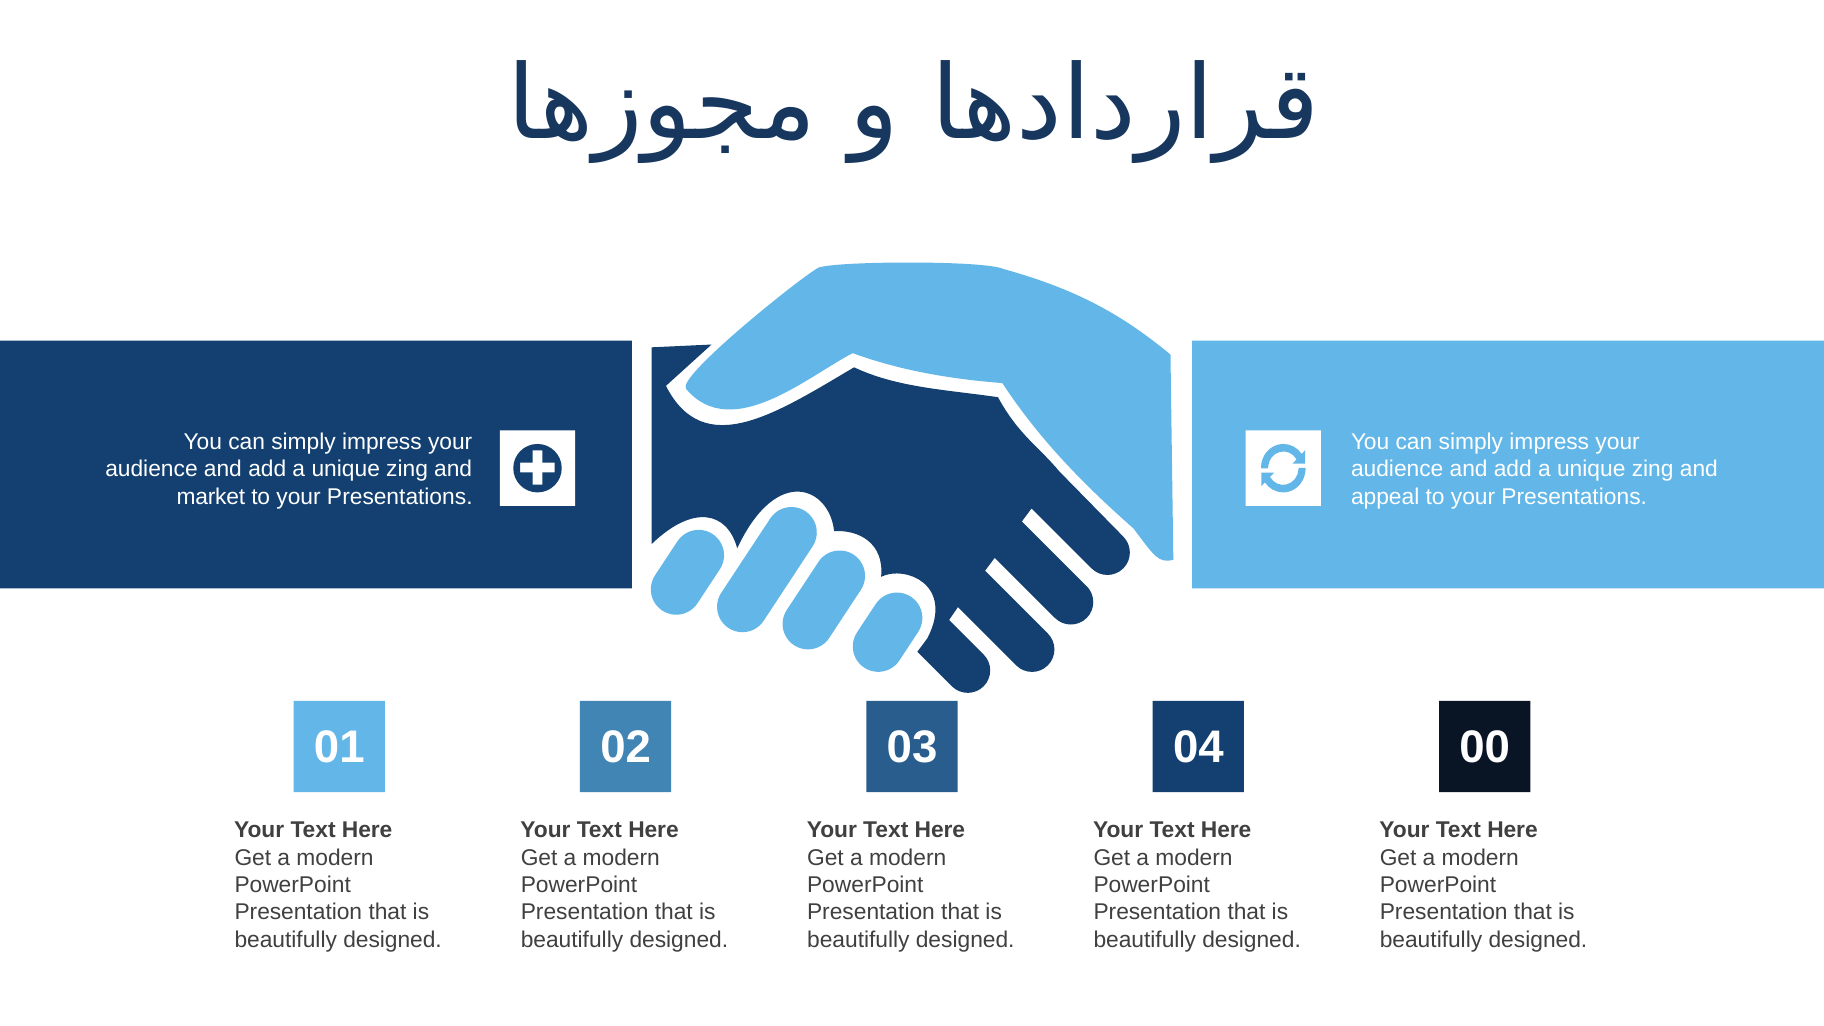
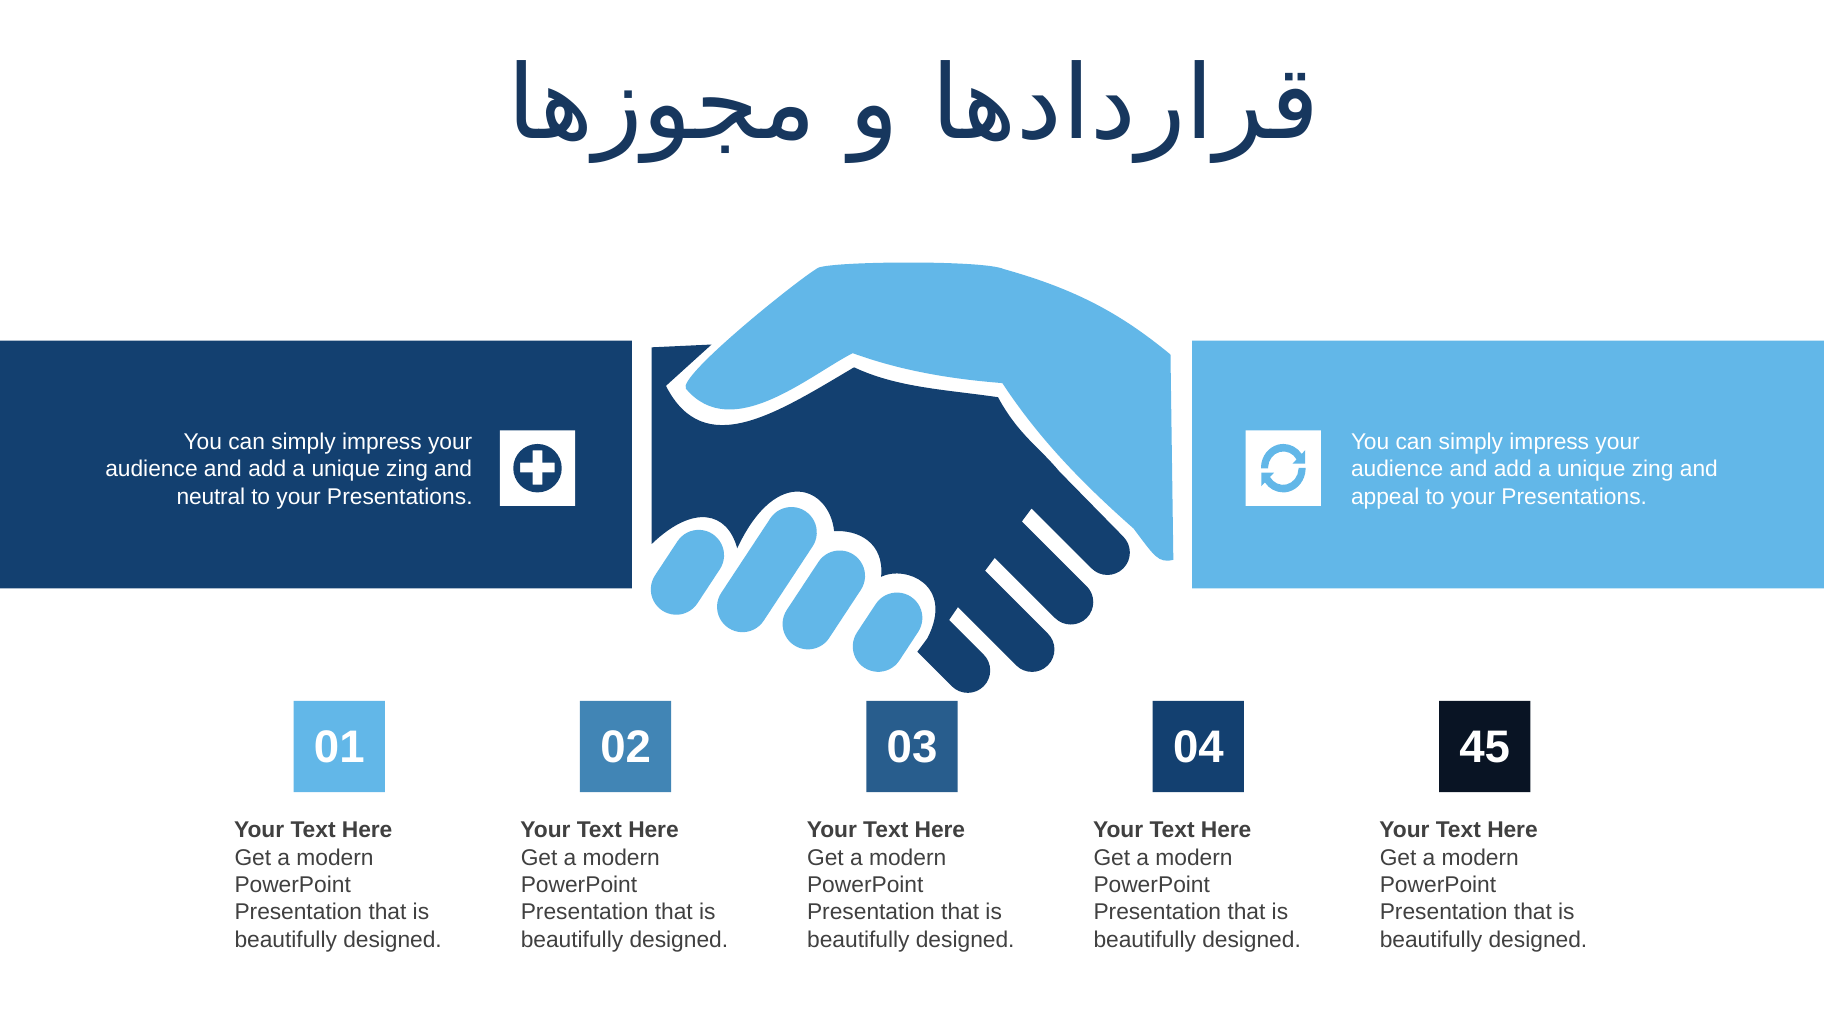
market: market -> neutral
00: 00 -> 45
